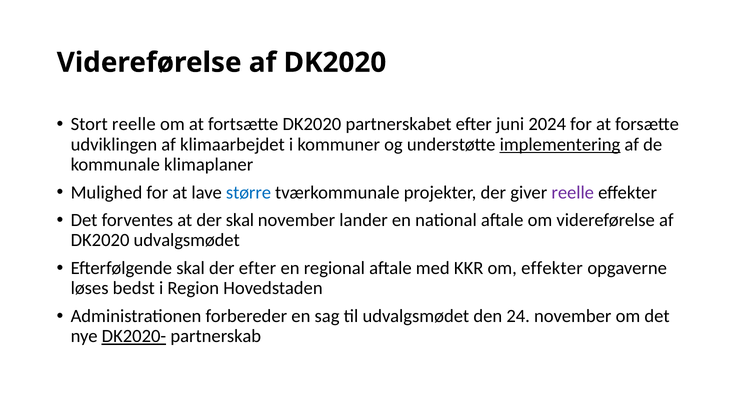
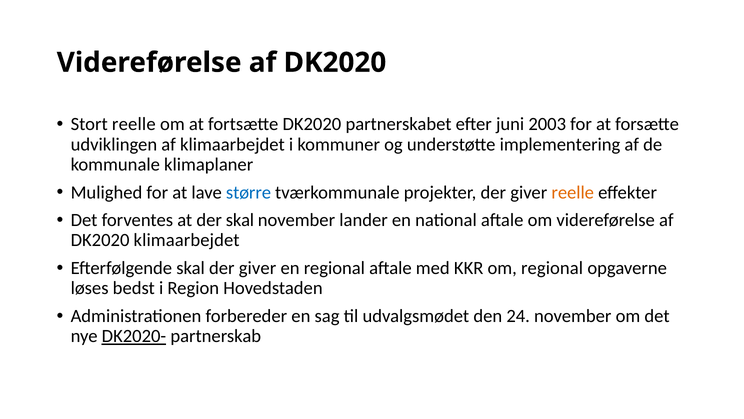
2024: 2024 -> 2003
implementering underline: present -> none
reelle at (573, 192) colour: purple -> orange
DK2020 udvalgsmødet: udvalgsmødet -> klimaarbejdet
skal der efter: efter -> giver
om effekter: effekter -> regional
